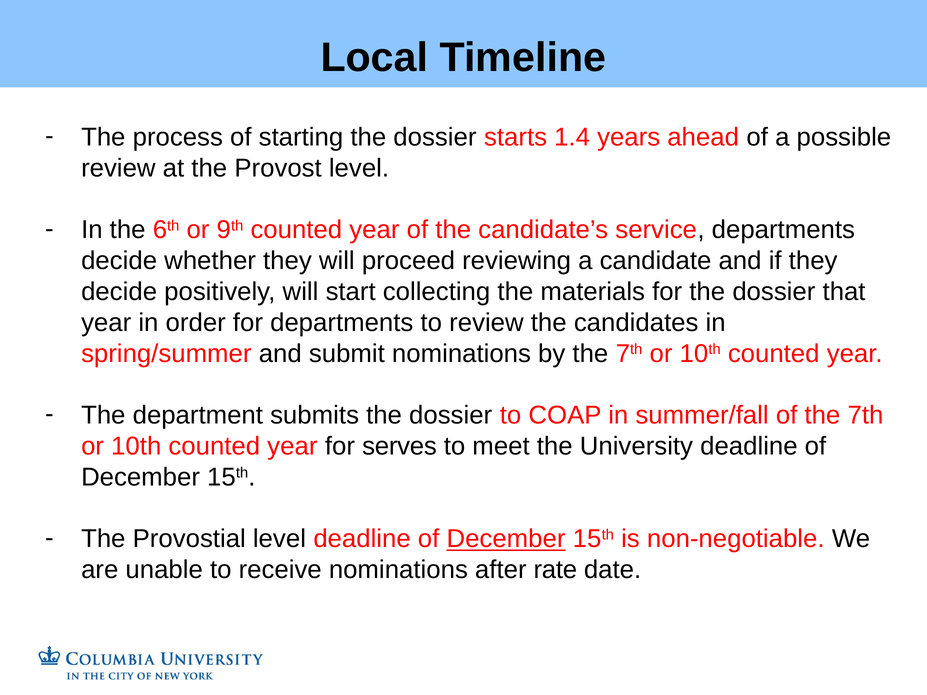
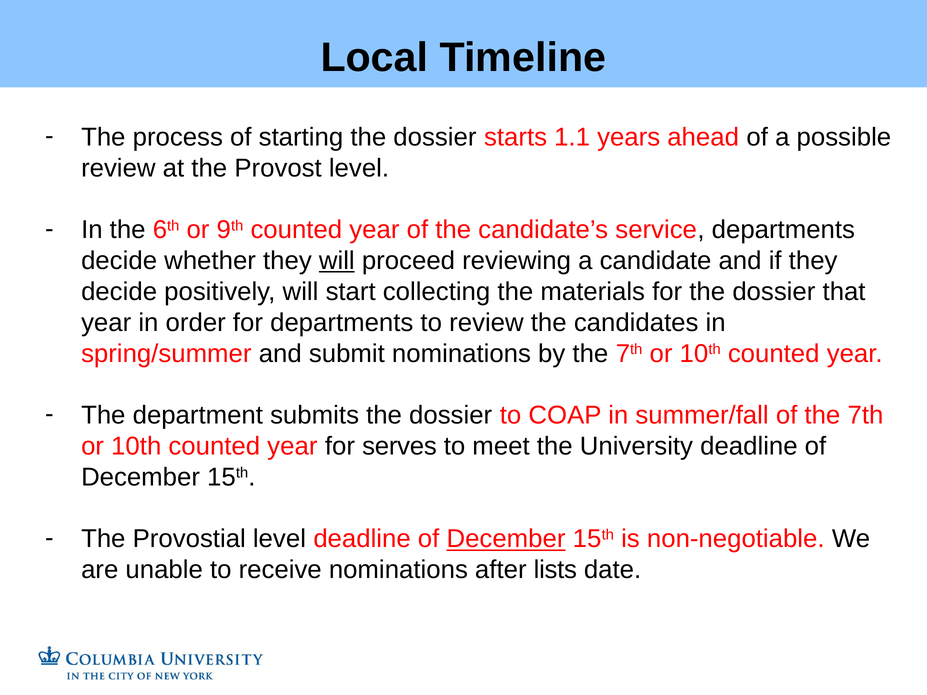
1.4: 1.4 -> 1.1
will at (337, 261) underline: none -> present
rate: rate -> lists
